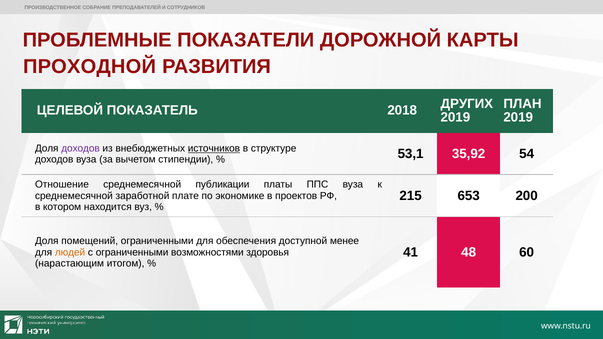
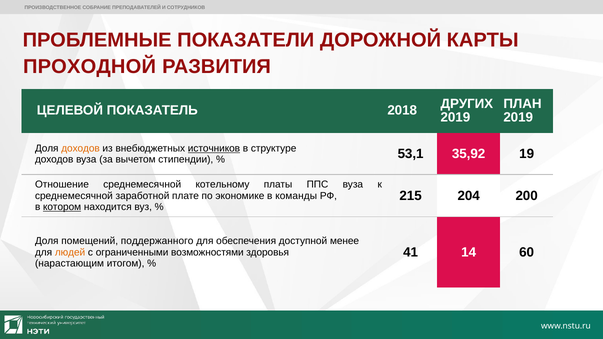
доходов at (81, 148) colour: purple -> orange
54: 54 -> 19
публикации: публикации -> котельному
653: 653 -> 204
проектов: проектов -> команды
котором underline: none -> present
помещений ограниченными: ограниченными -> поддержанного
48: 48 -> 14
